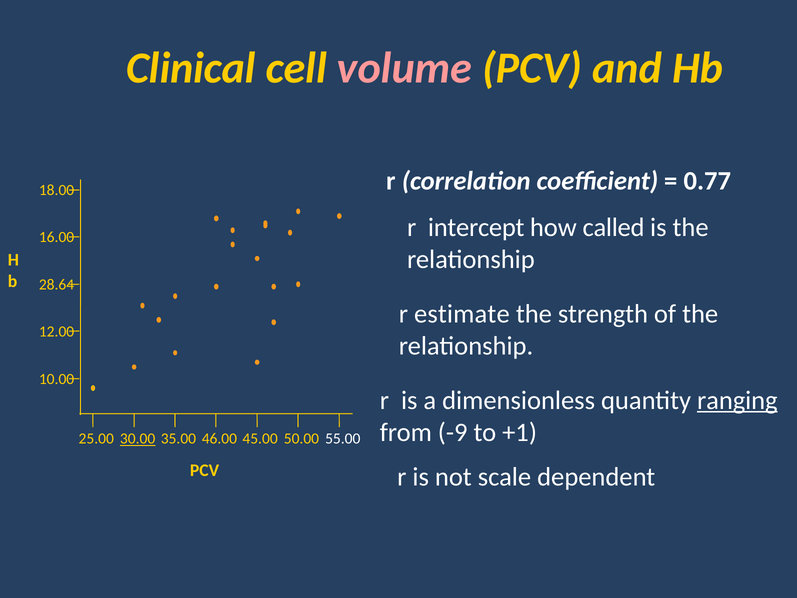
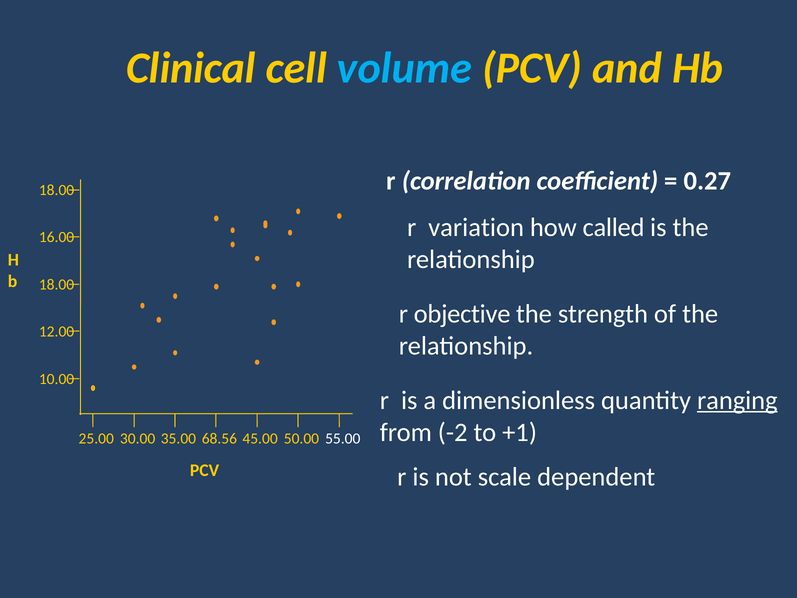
volume colour: pink -> light blue
0.77: 0.77 -> 0.27
intercept: intercept -> variation
28.64 at (57, 284): 28.64 -> 18.00
estimate: estimate -> objective
-9: -9 -> -2
30.00 underline: present -> none
46.00: 46.00 -> 68.56
